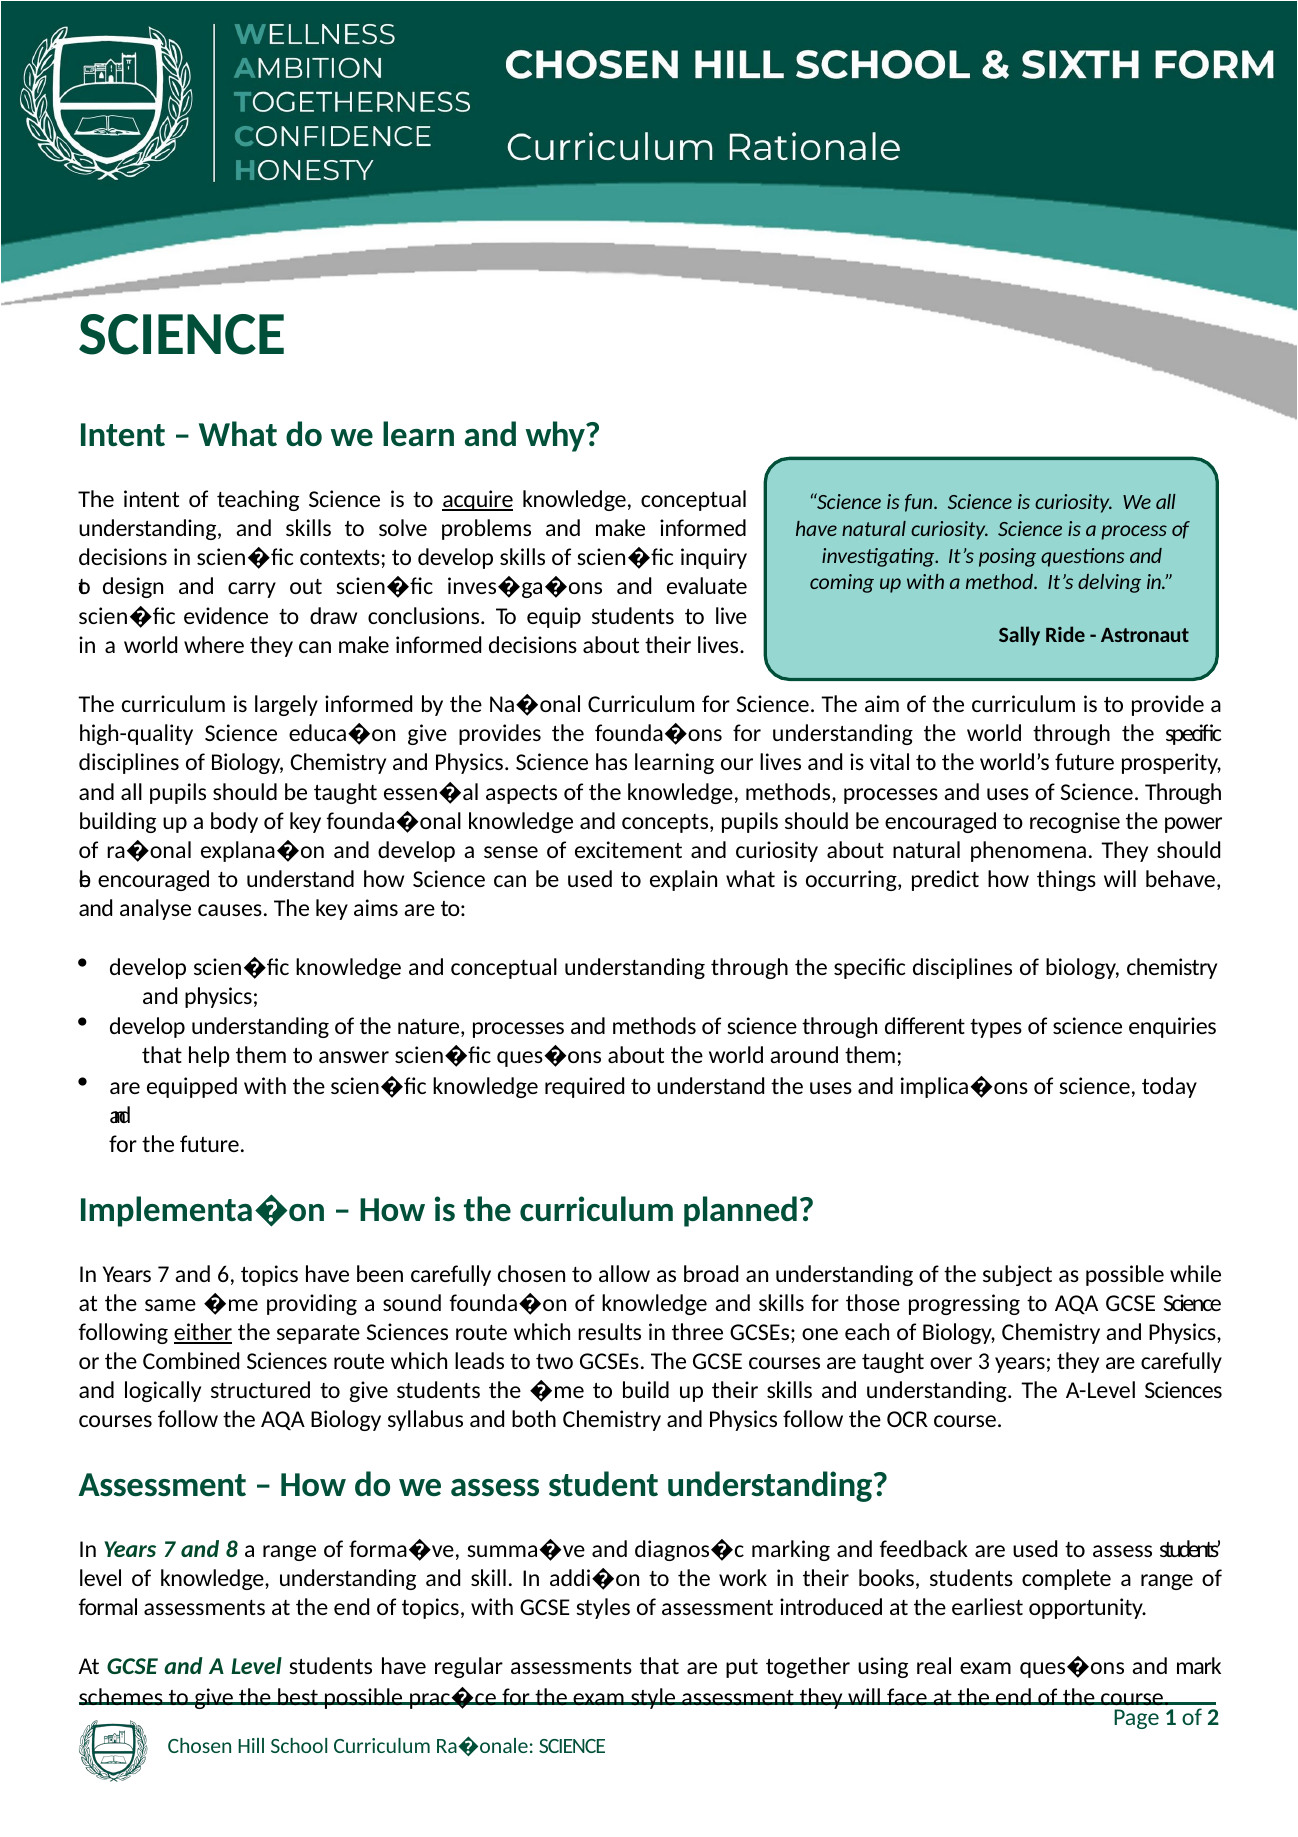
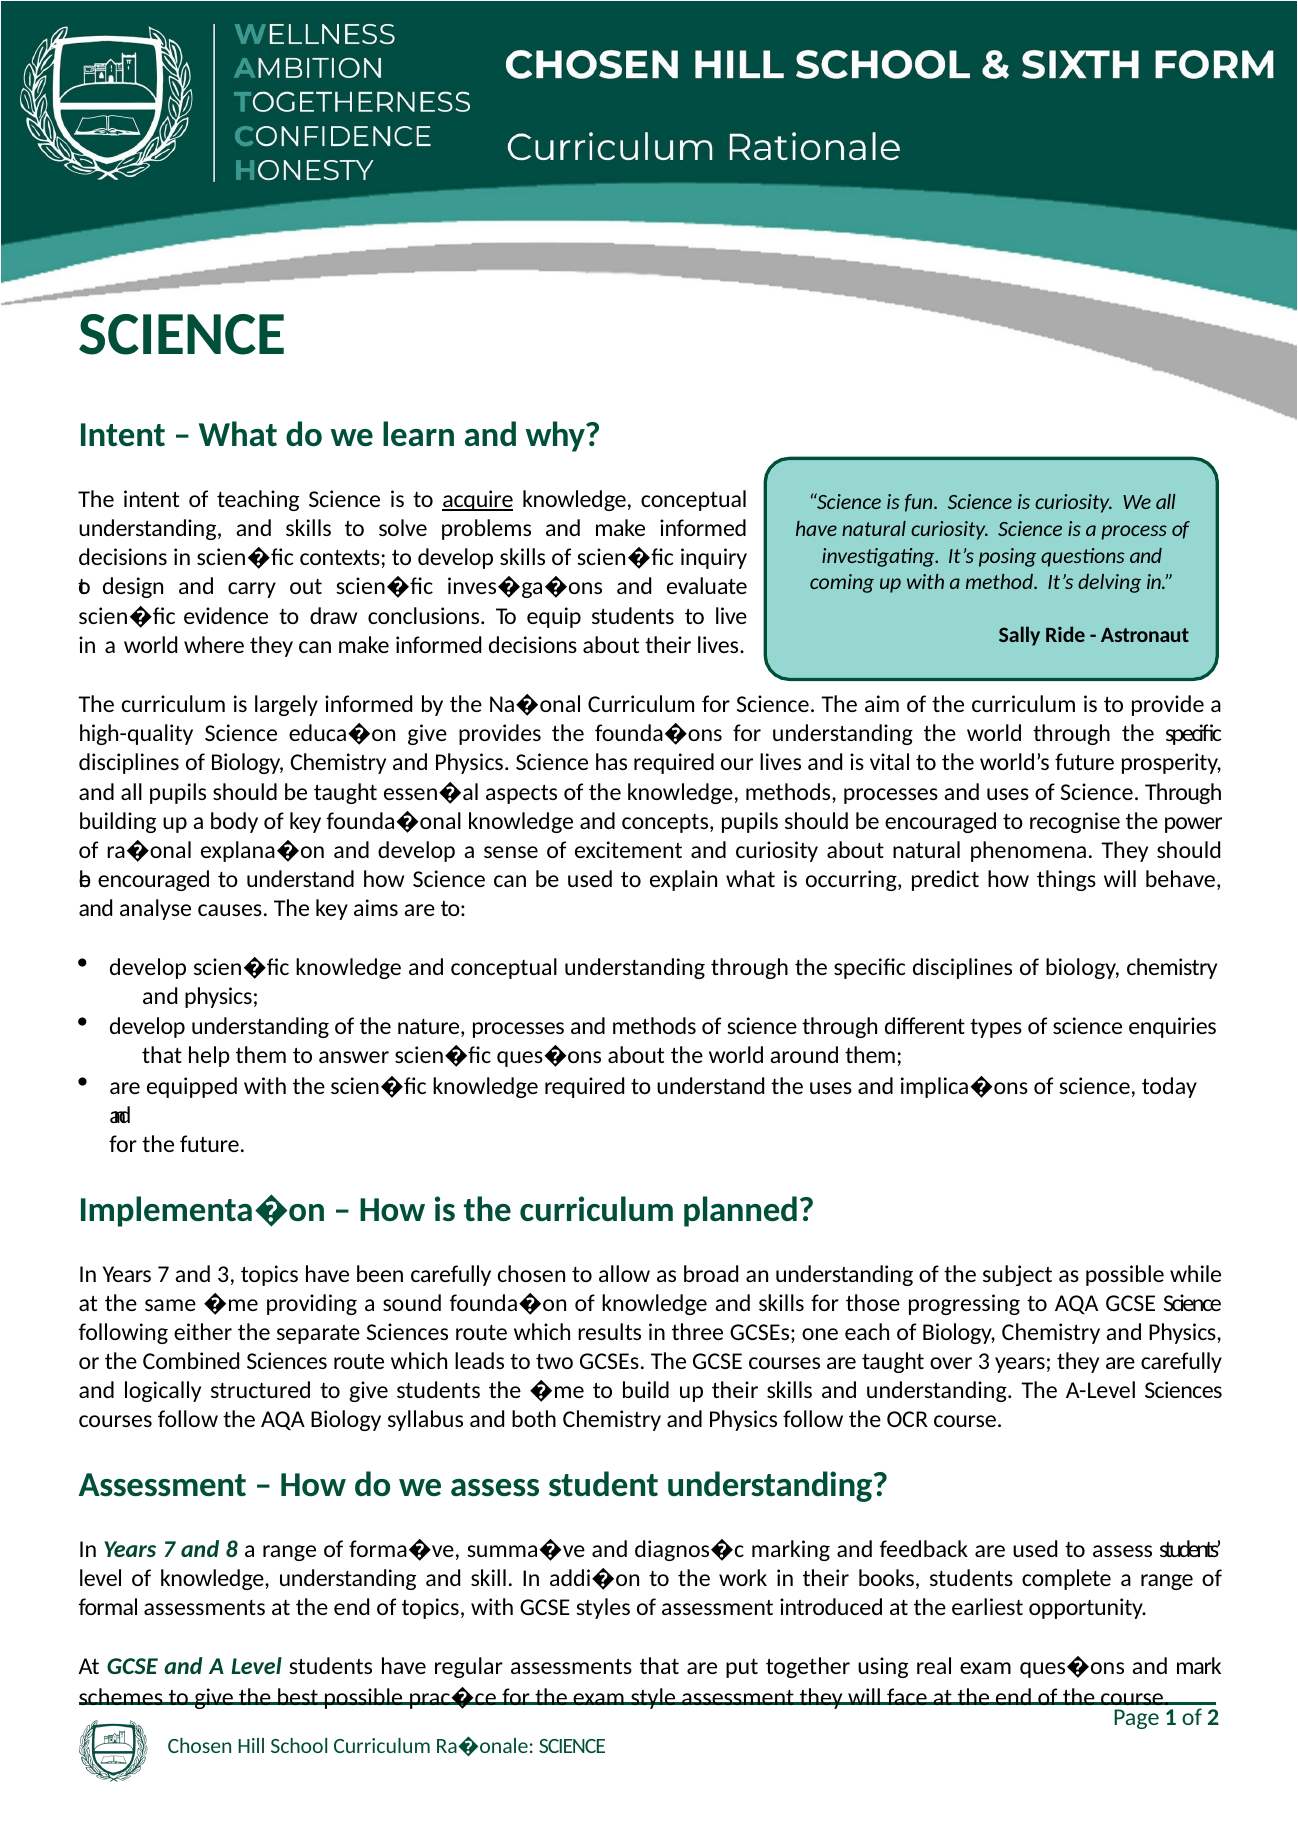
has learning: learning -> required
and 6: 6 -> 3
either underline: present -> none
